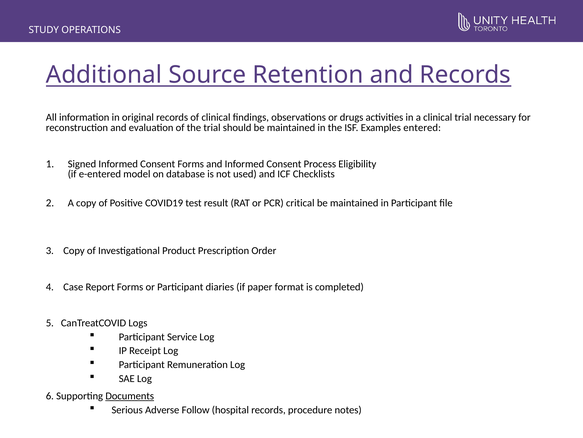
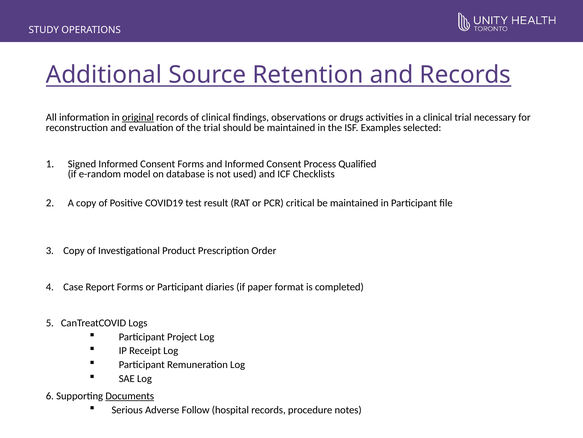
original underline: none -> present
entered: entered -> selected
Eligibility: Eligibility -> Qualified
e-entered: e-entered -> e-random
Service: Service -> Project
